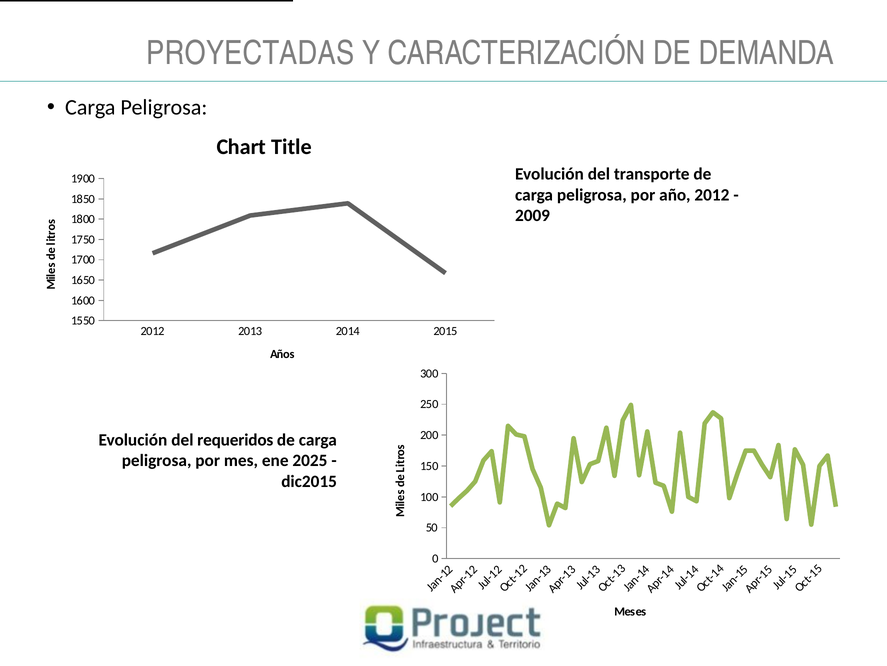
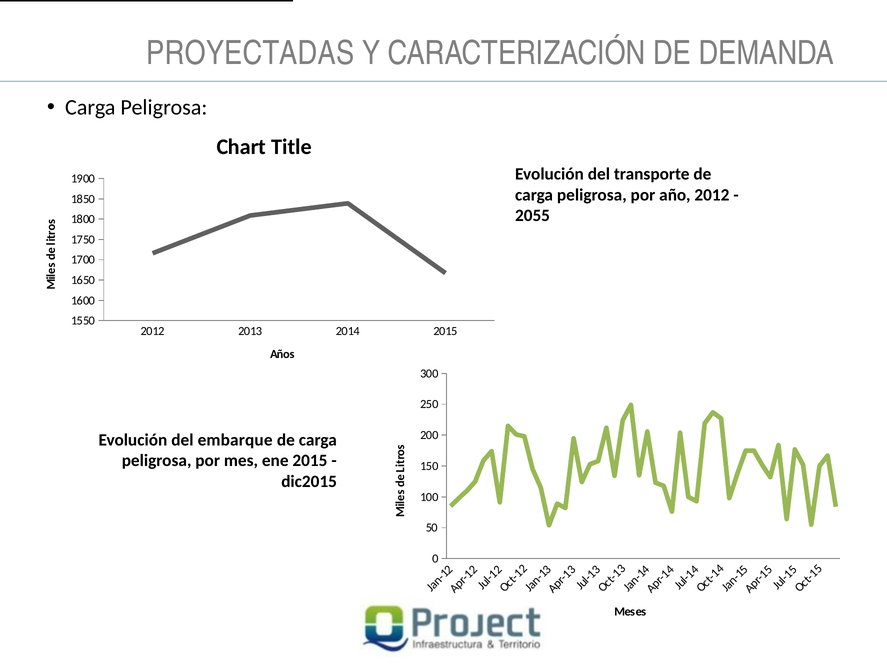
2009: 2009 -> 2055
requeridos: requeridos -> embarque
ene 2025: 2025 -> 2015
